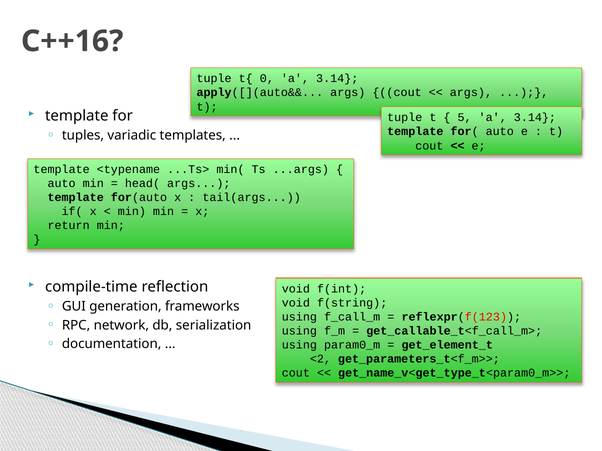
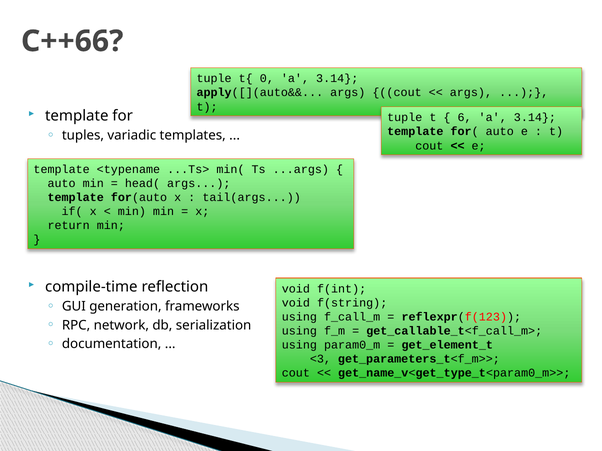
C++16: C++16 -> C++66
5: 5 -> 6
<2: <2 -> <3
